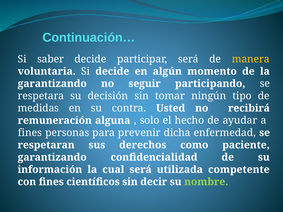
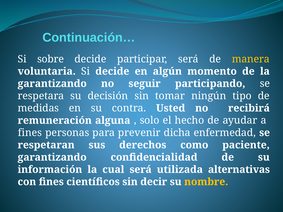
saber: saber -> sobre
competente: competente -> alternativas
nombre colour: light green -> yellow
